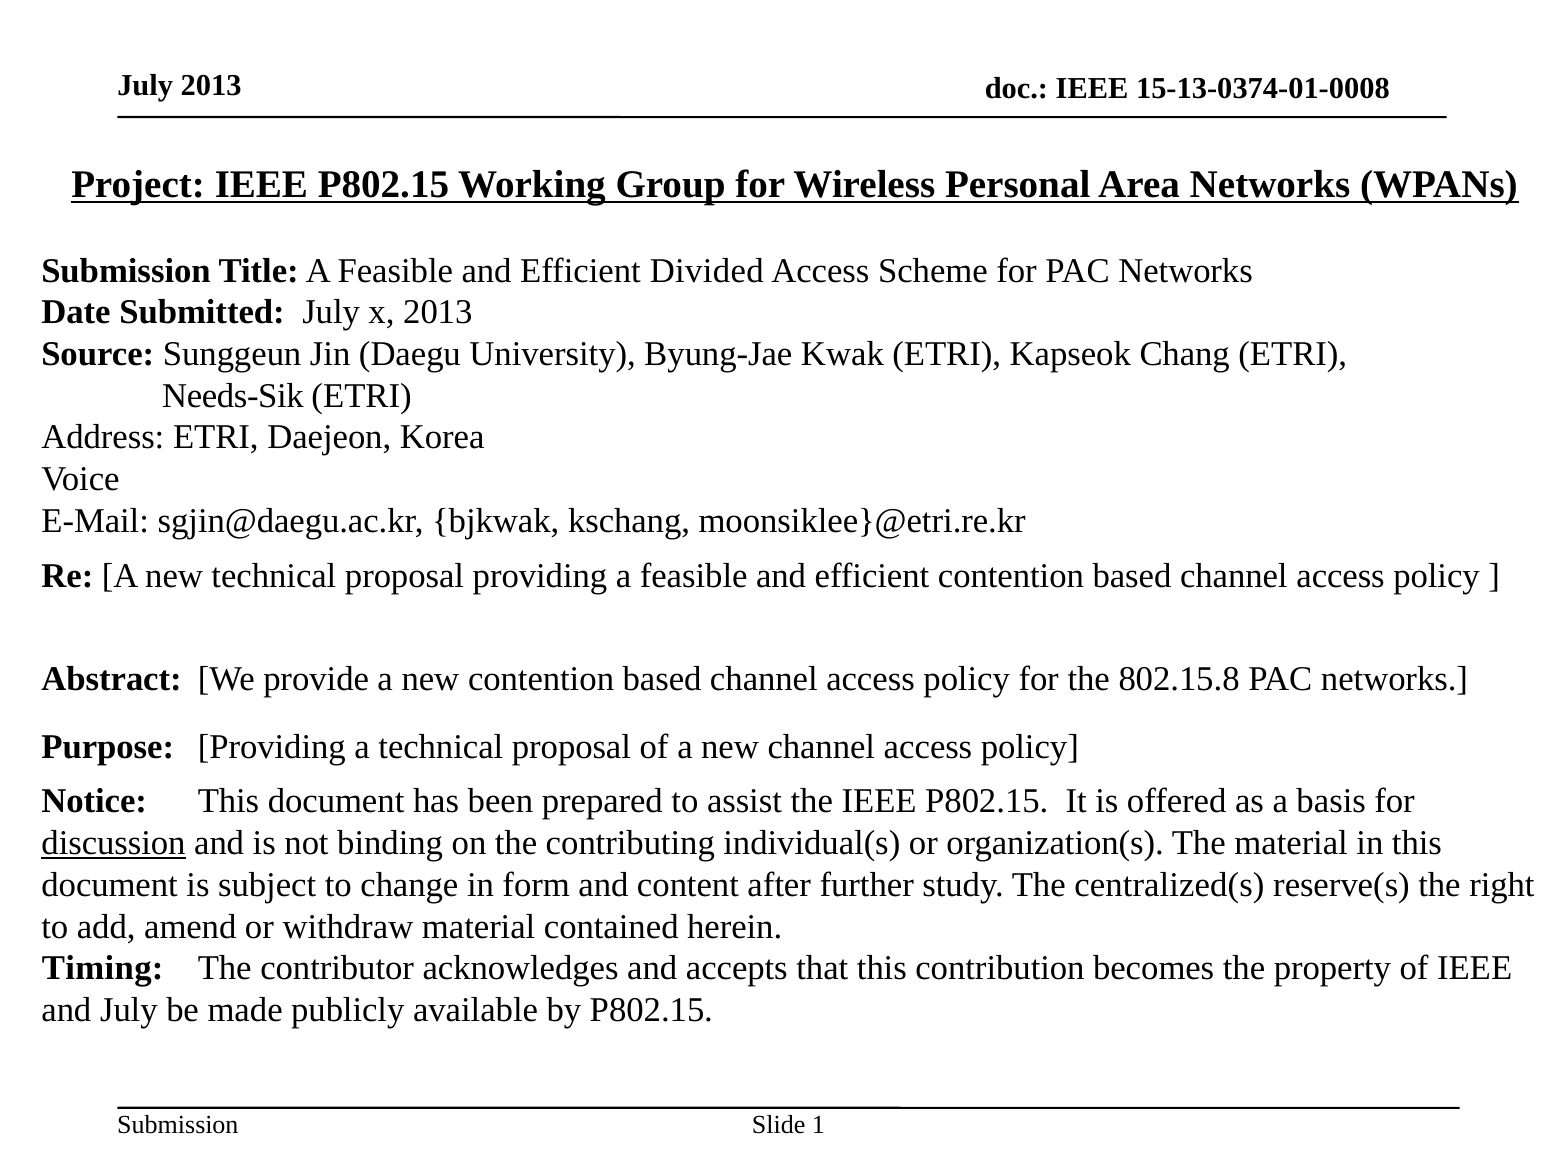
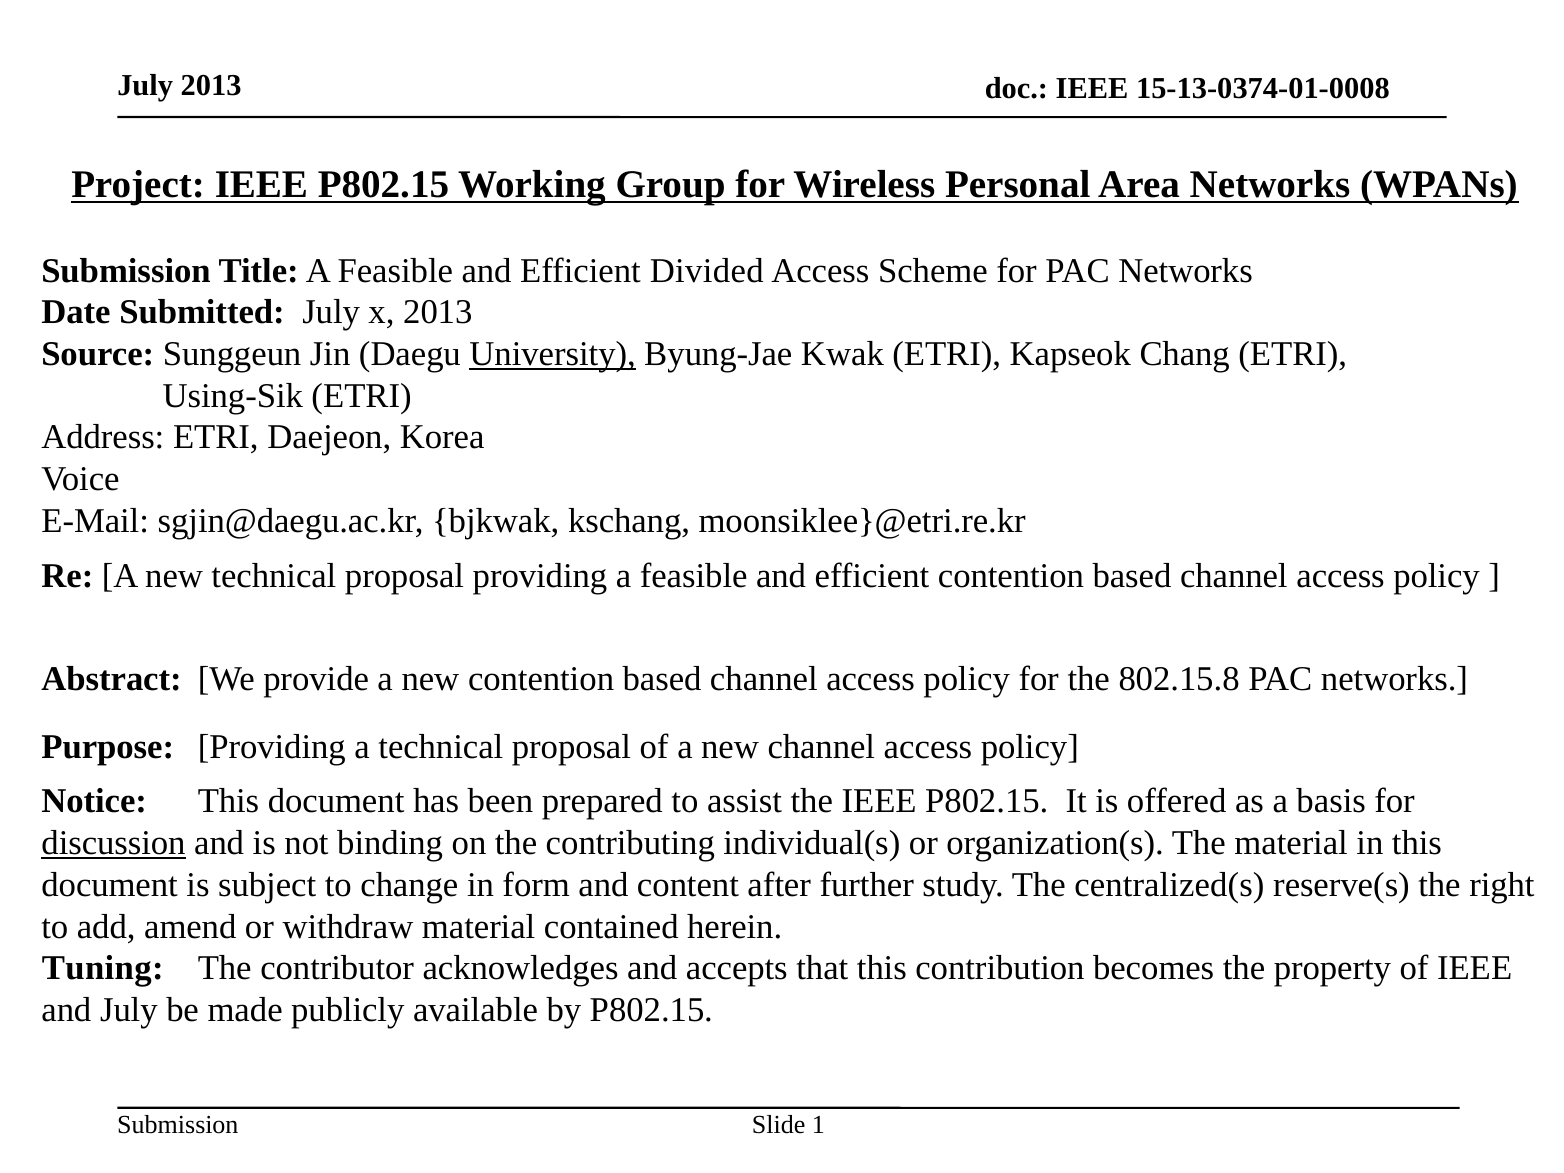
University underline: none -> present
Needs-Sik: Needs-Sik -> Using-Sik
Timing: Timing -> Tuning
